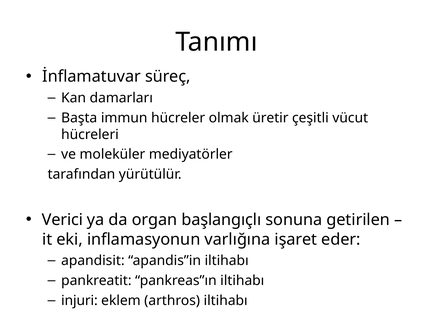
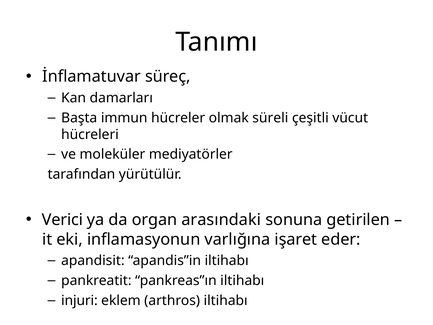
üretir: üretir -> süreli
başlangıçlı: başlangıçlı -> arasındaki
